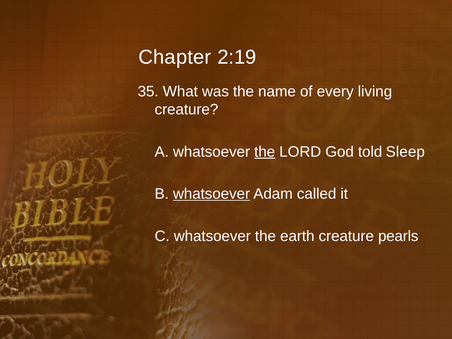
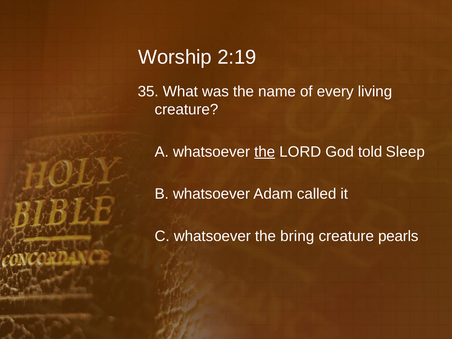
Chapter: Chapter -> Worship
whatsoever at (212, 194) underline: present -> none
earth: earth -> bring
